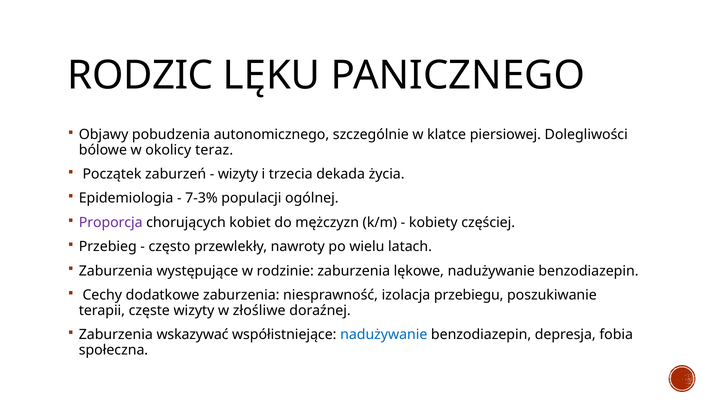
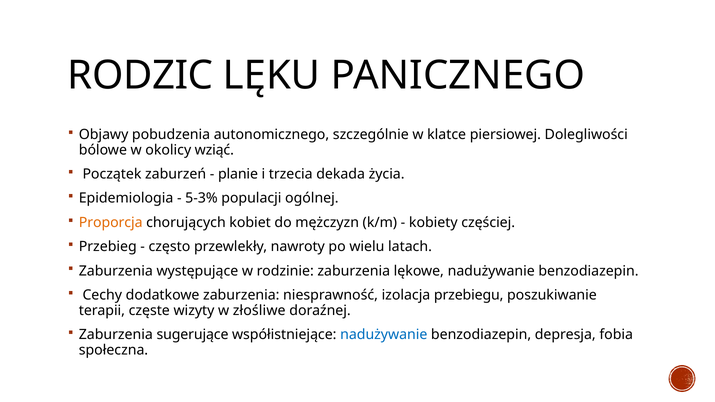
teraz: teraz -> wziąć
wizyty at (238, 174): wizyty -> planie
7-3%: 7-3% -> 5-3%
Proporcja colour: purple -> orange
wskazywać: wskazywać -> sugerujące
